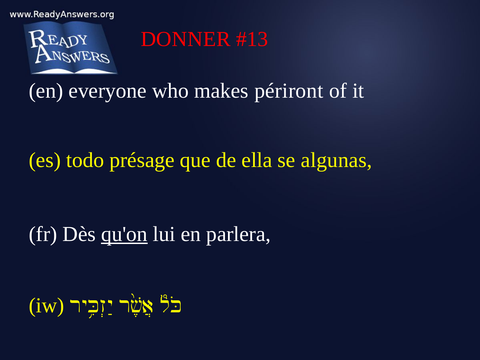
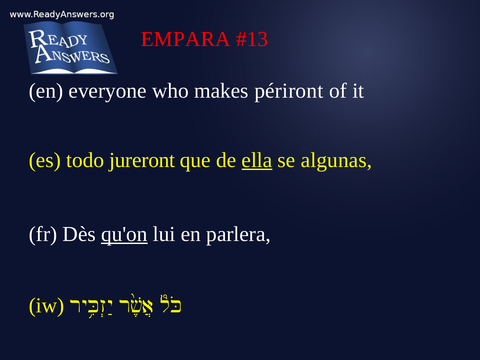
DONNER: DONNER -> EMPARA
présage: présage -> jureront
ella underline: none -> present
